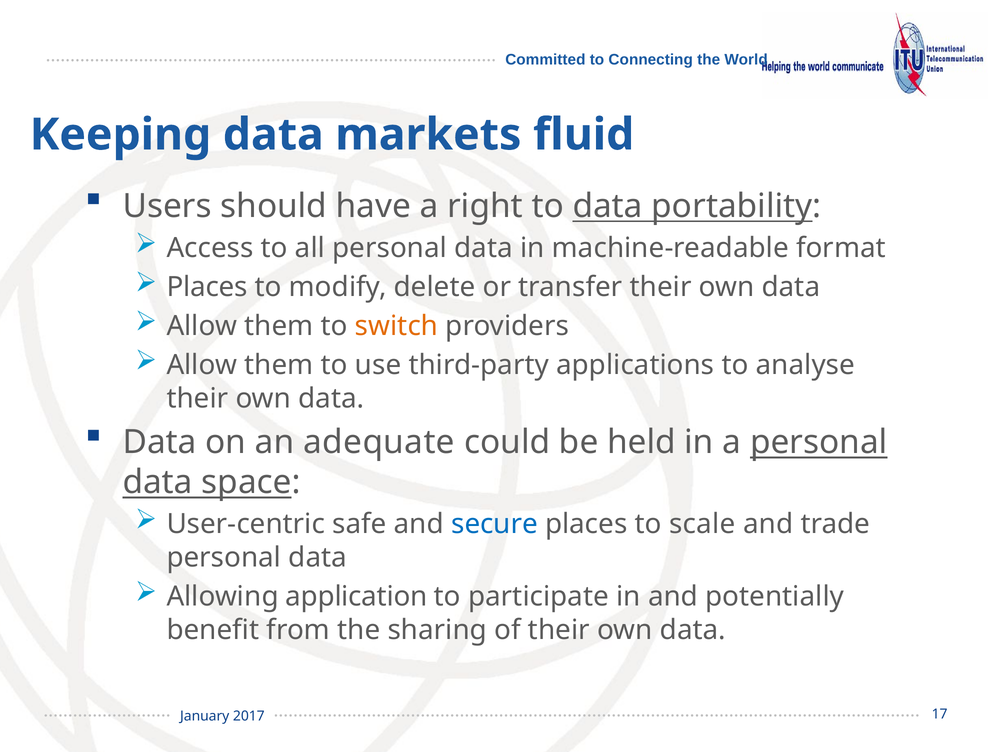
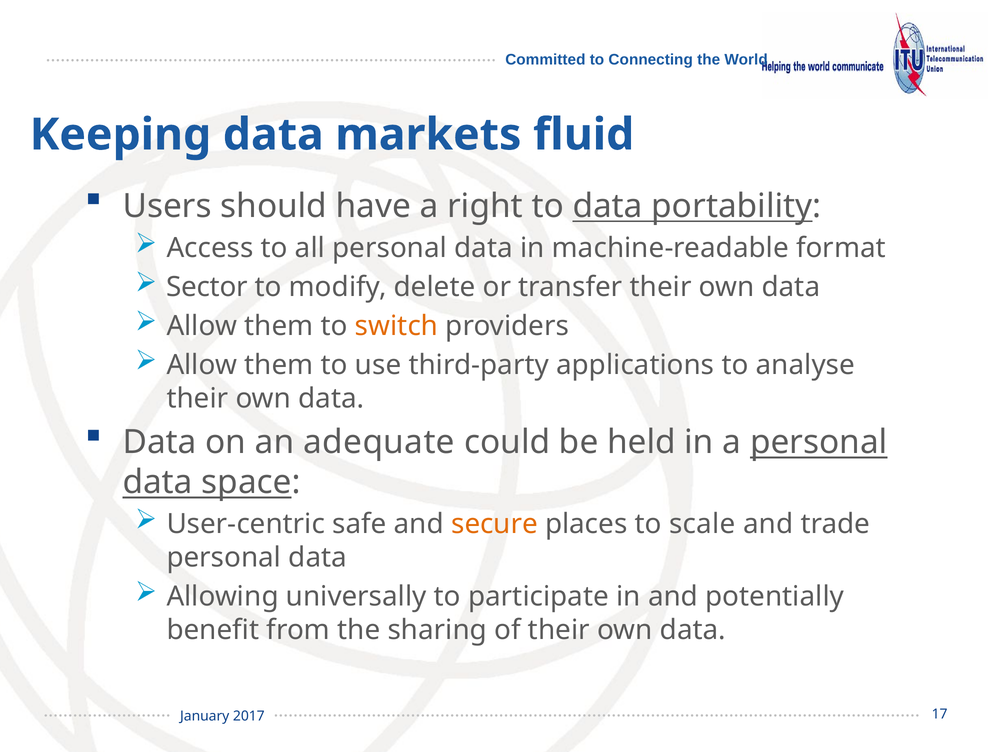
Places at (207, 287): Places -> Sector
secure colour: blue -> orange
application: application -> universally
